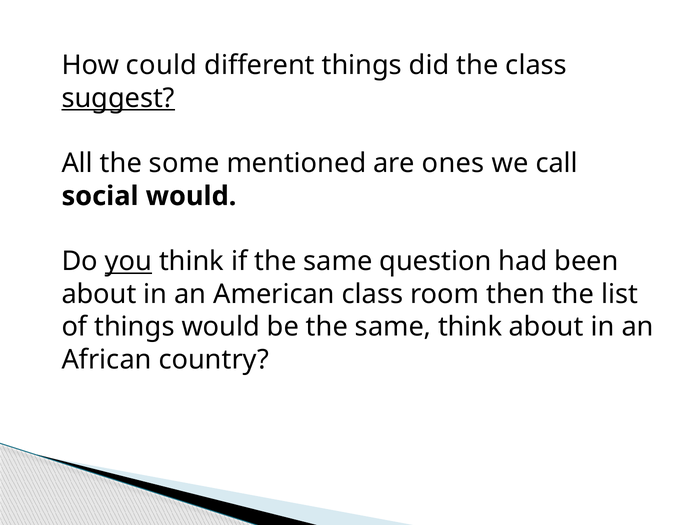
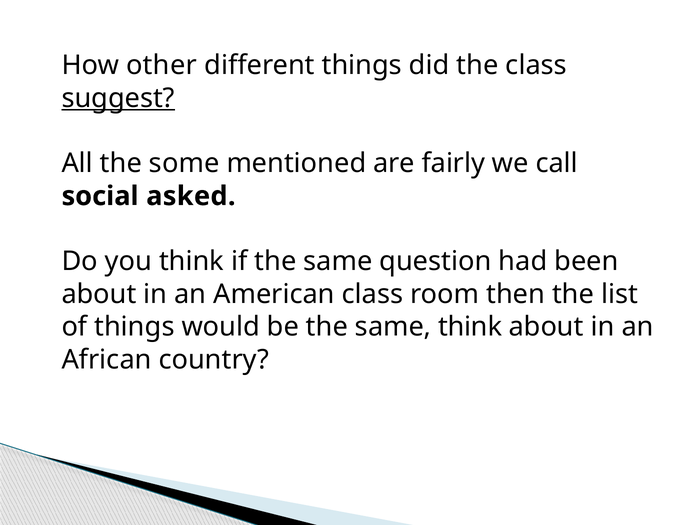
could: could -> other
ones: ones -> fairly
social would: would -> asked
you underline: present -> none
